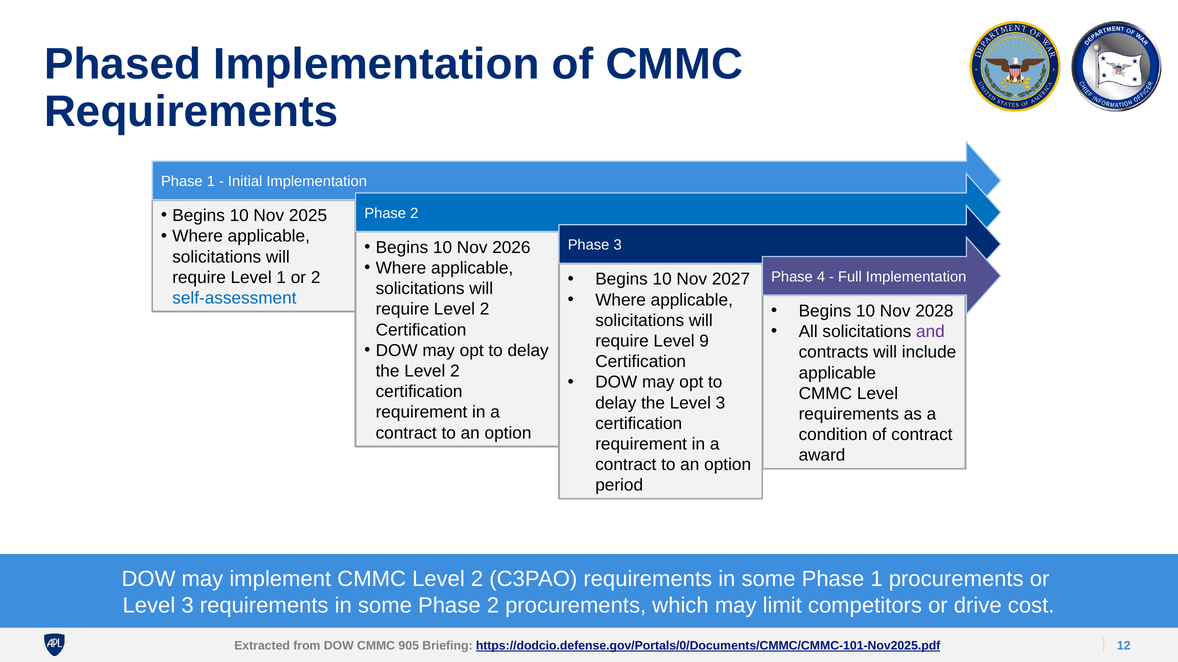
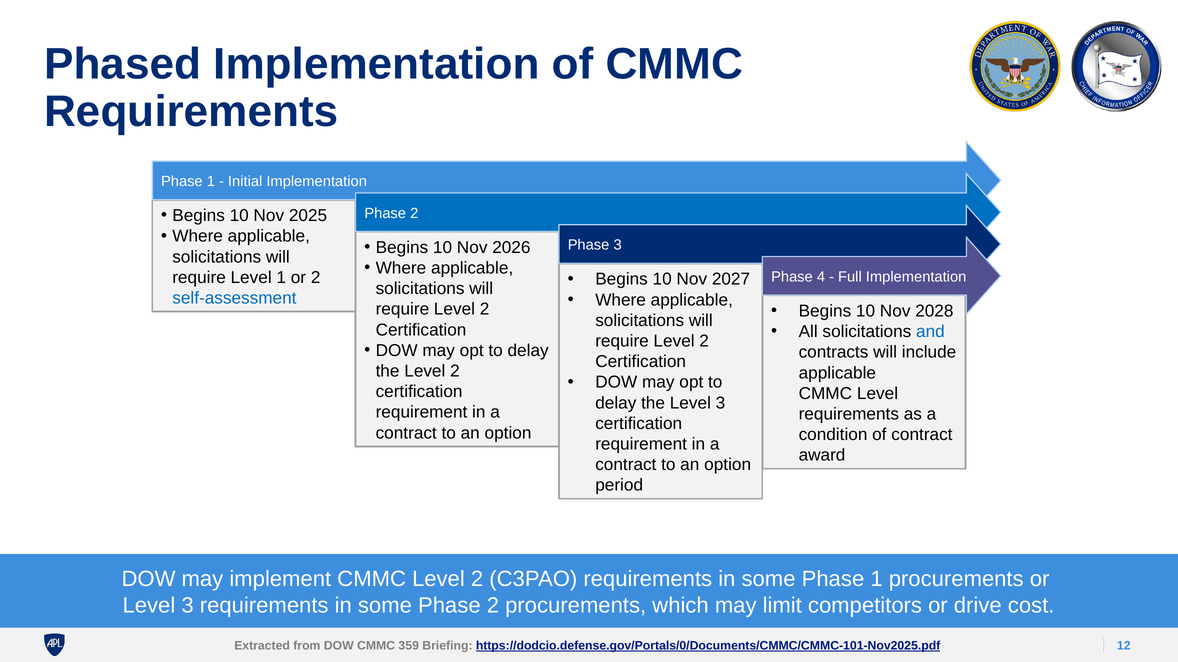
and colour: purple -> blue
9 at (704, 341): 9 -> 2
905: 905 -> 359
